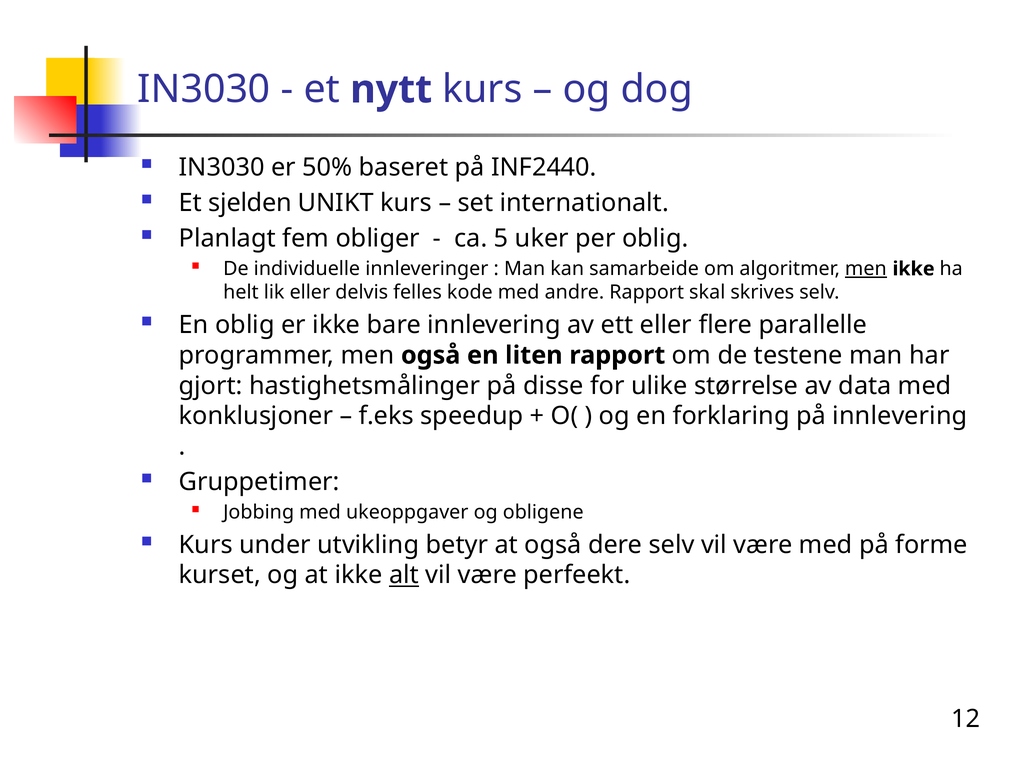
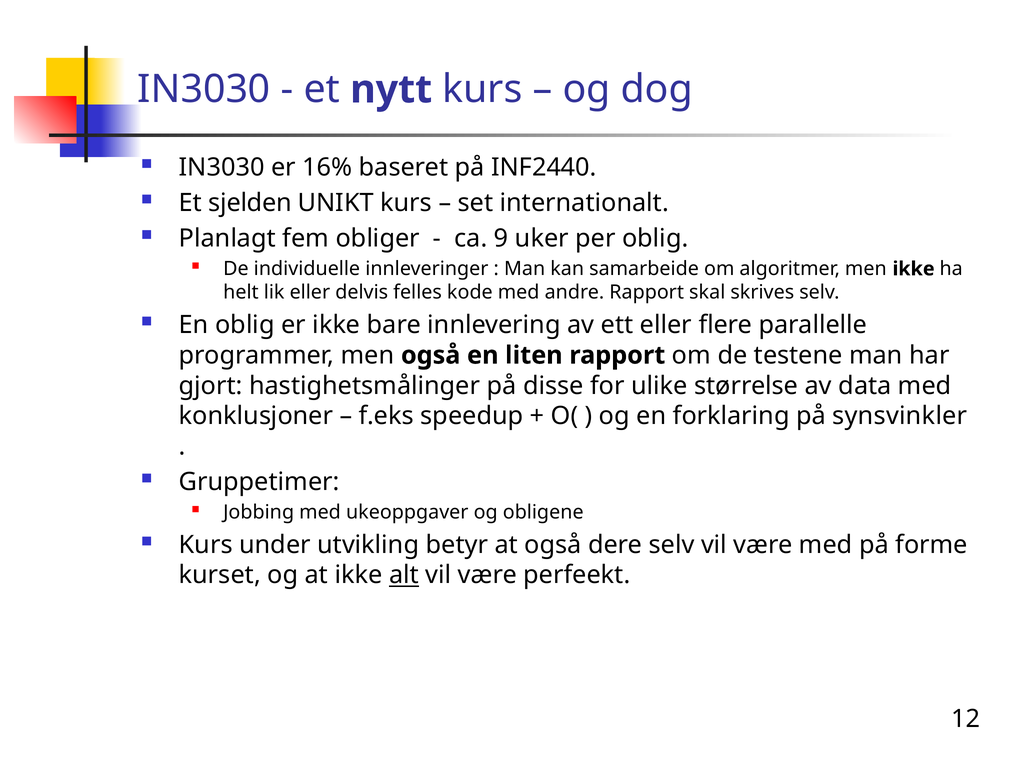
50%: 50% -> 16%
5: 5 -> 9
men at (866, 269) underline: present -> none
på innlevering: innlevering -> synsvinkler
